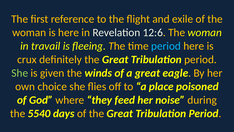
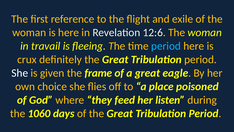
She at (20, 73) colour: light green -> white
winds: winds -> frame
noise: noise -> listen
5540: 5540 -> 1060
